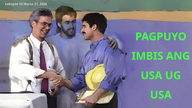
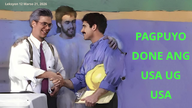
IMBIS: IMBIS -> DONE
